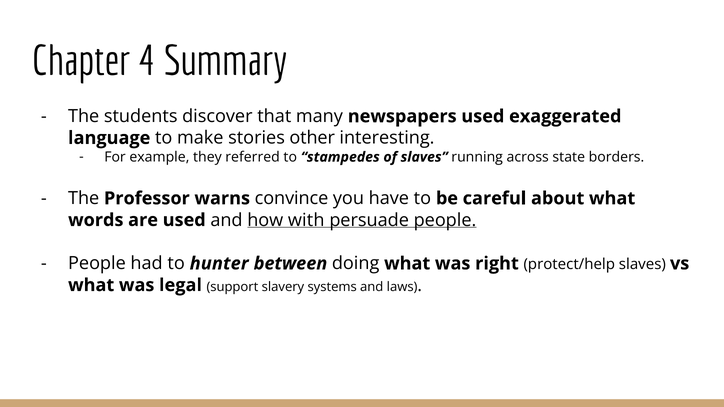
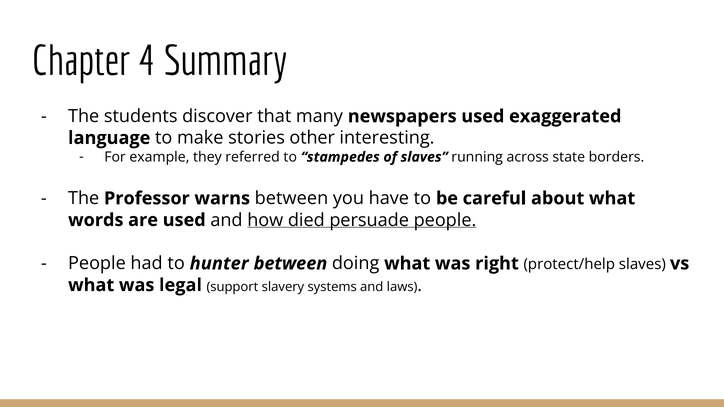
warns convince: convince -> between
with: with -> died
